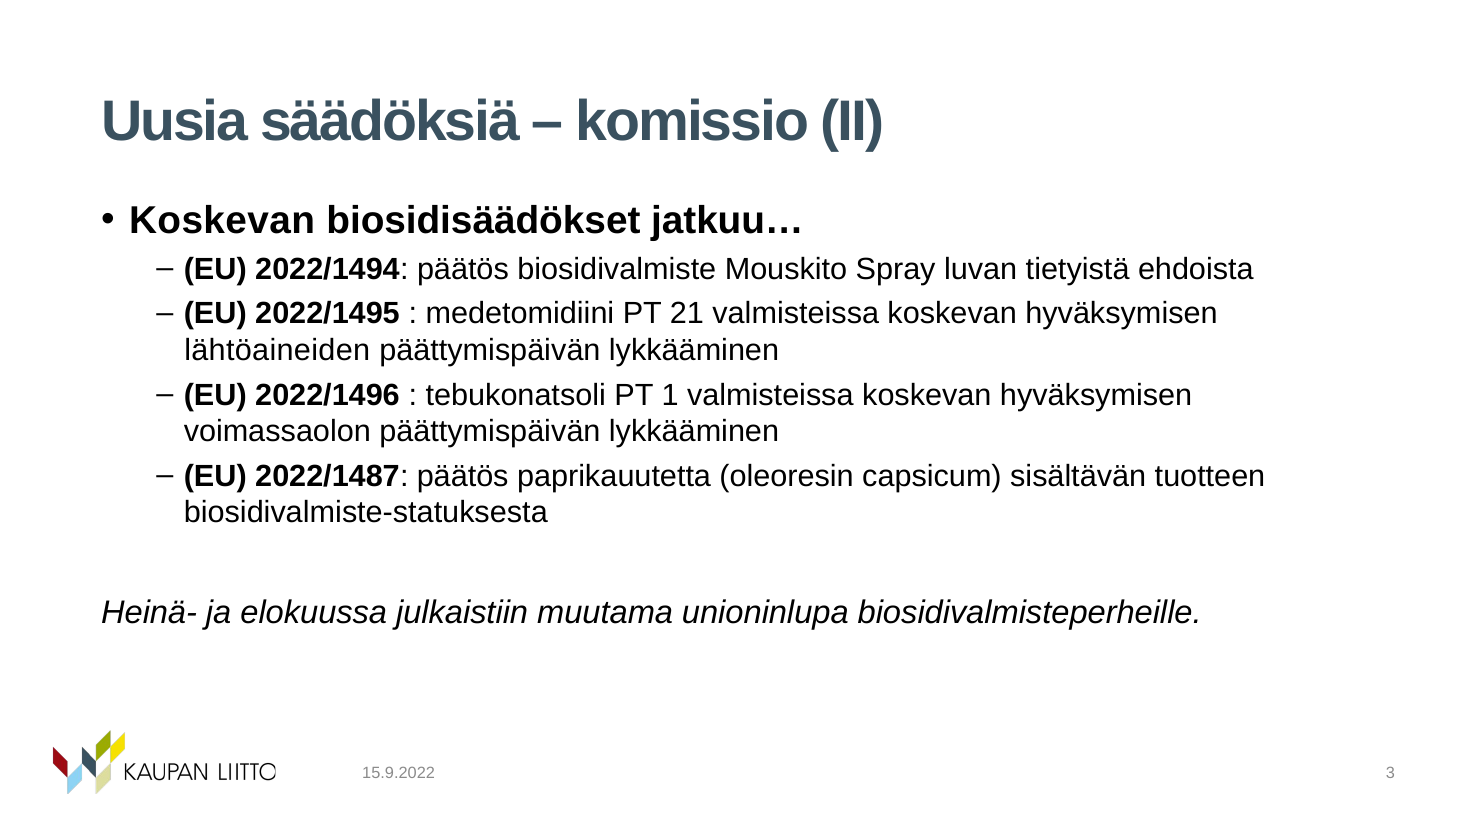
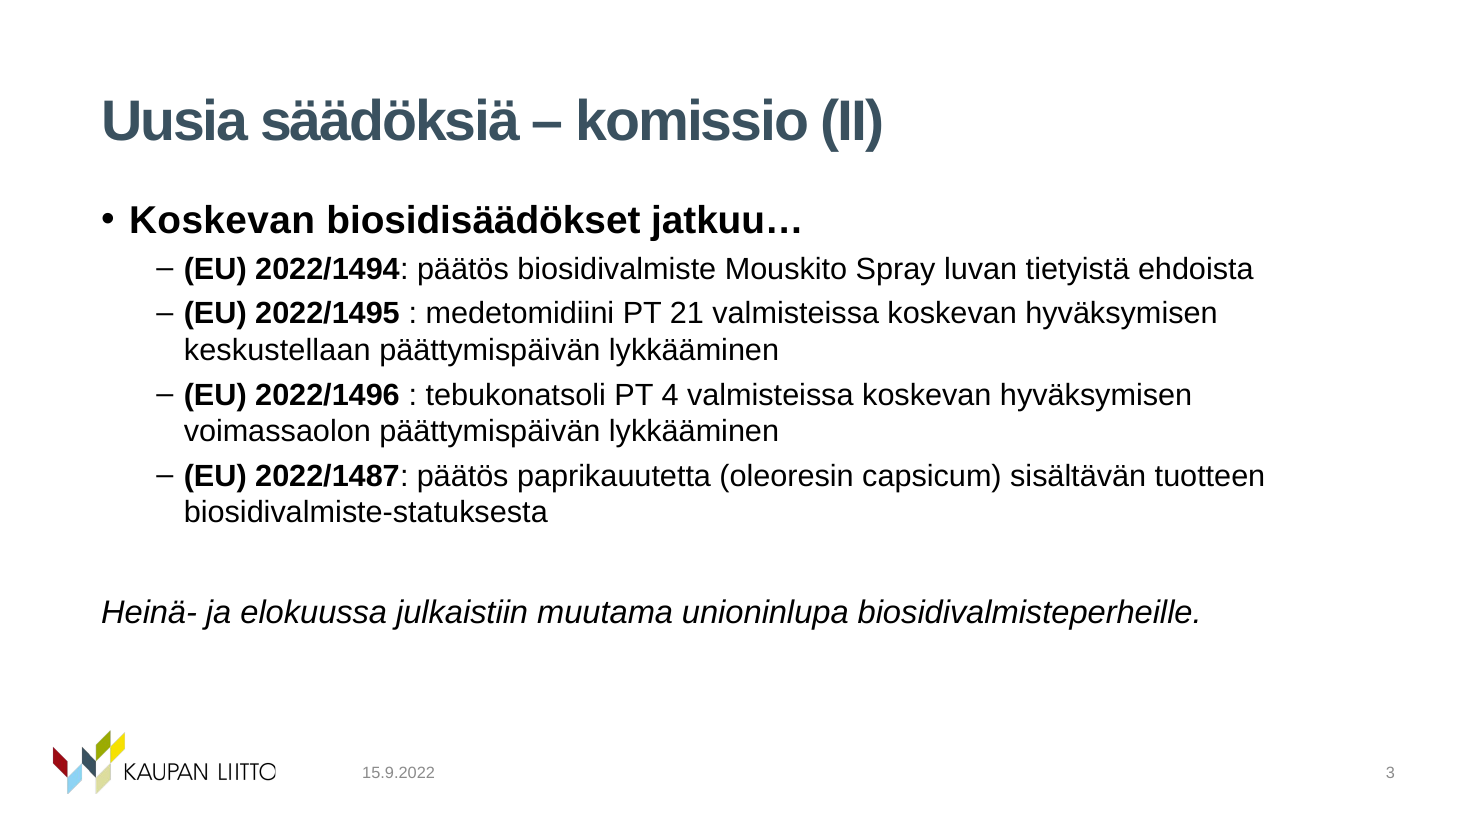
lähtöaineiden: lähtöaineiden -> keskustellaan
1: 1 -> 4
